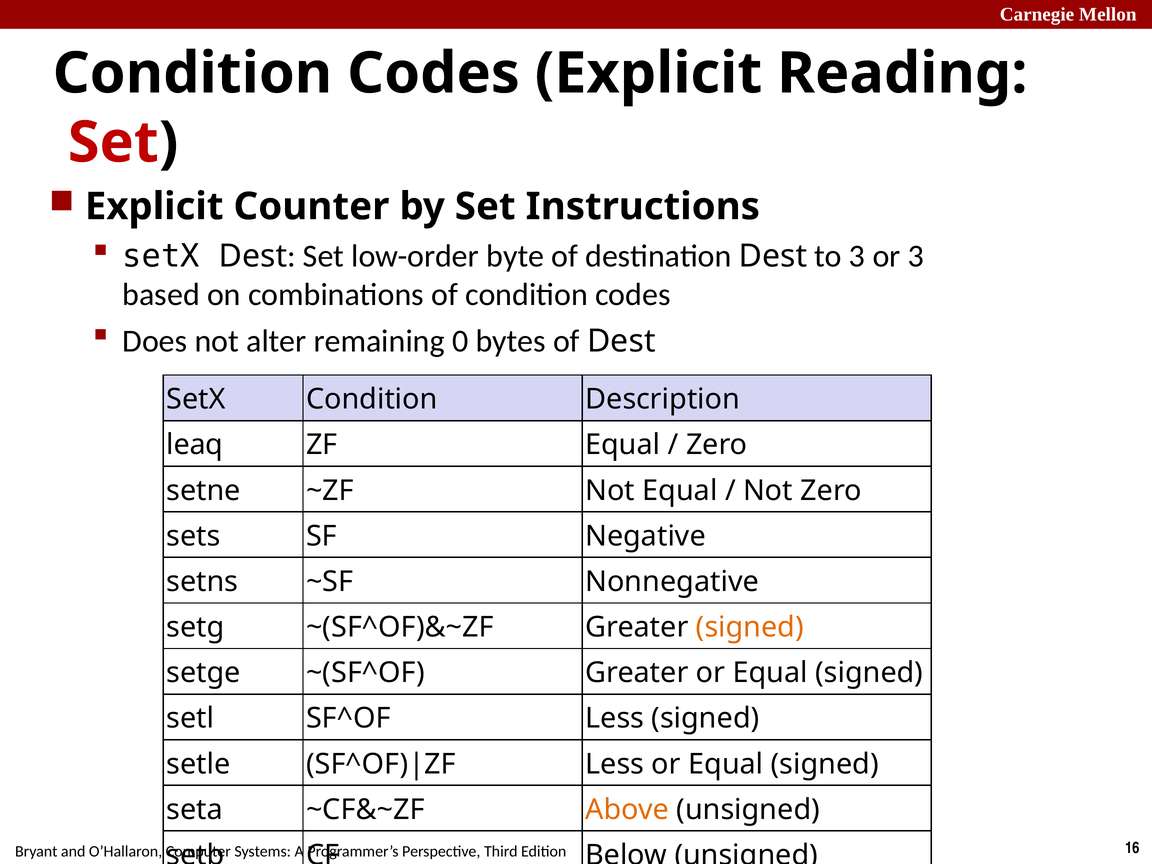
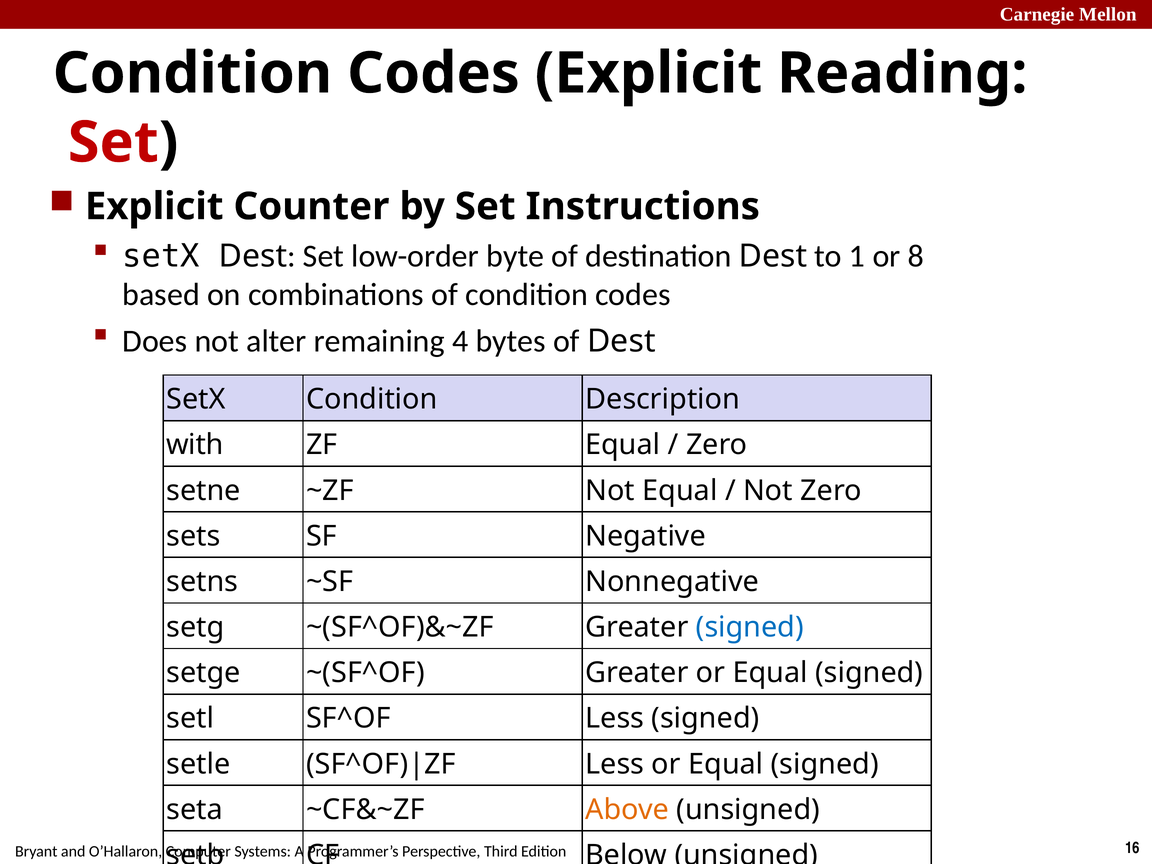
to 3: 3 -> 1
or 3: 3 -> 8
0: 0 -> 4
leaq: leaq -> with
signed at (750, 627) colour: orange -> blue
